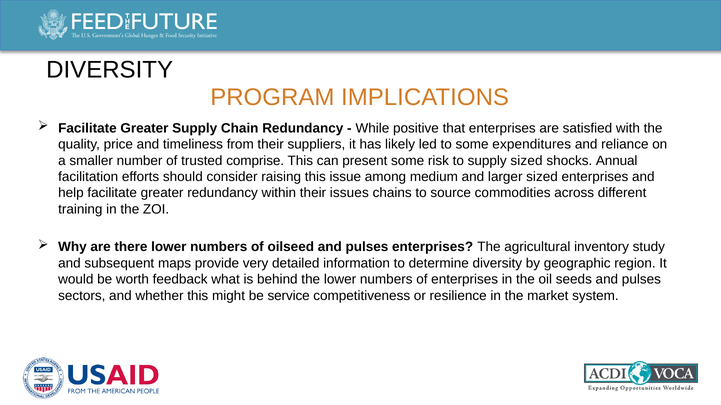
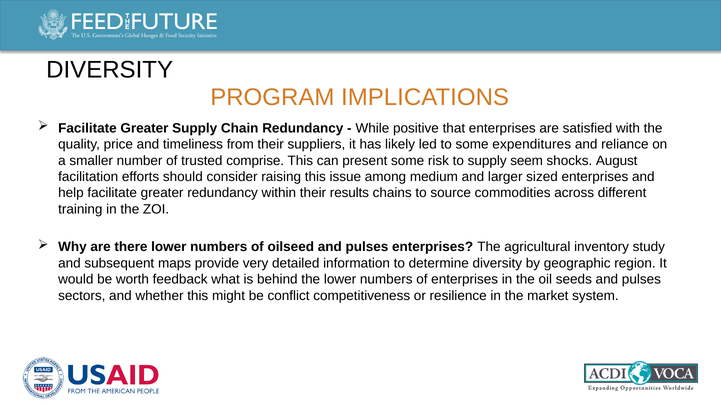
supply sized: sized -> seem
Annual: Annual -> August
issues: issues -> results
service: service -> conflict
